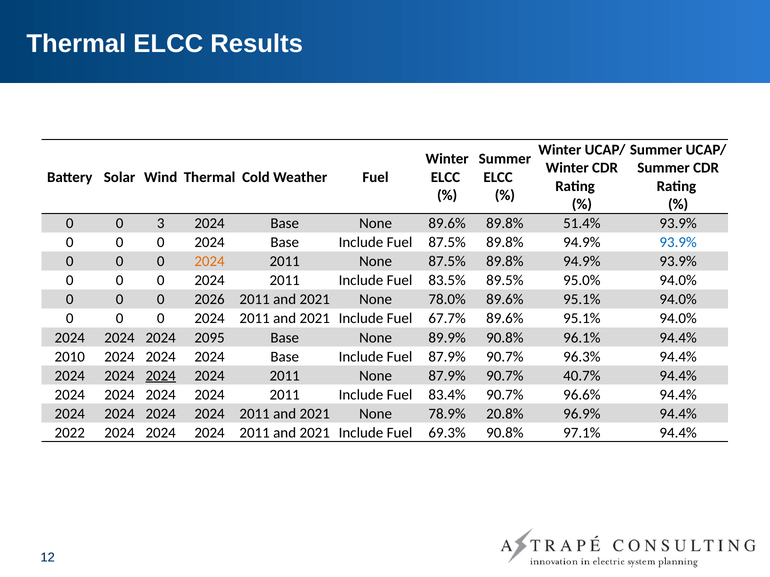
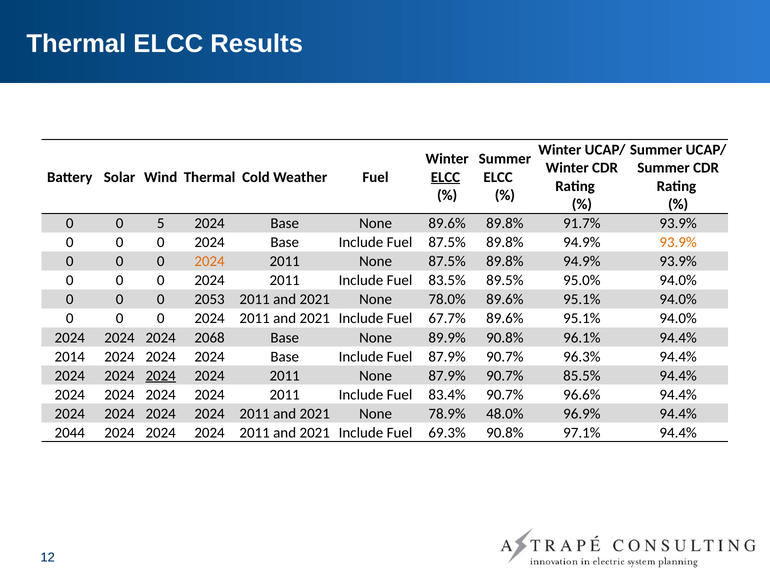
ELCC at (445, 177) underline: none -> present
3: 3 -> 5
51.4%: 51.4% -> 91.7%
93.9% at (678, 243) colour: blue -> orange
2026: 2026 -> 2053
2095: 2095 -> 2068
2010: 2010 -> 2014
40.7%: 40.7% -> 85.5%
20.8%: 20.8% -> 48.0%
2022: 2022 -> 2044
